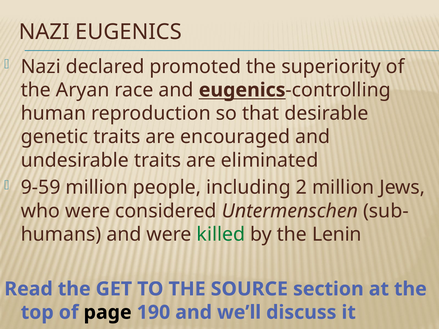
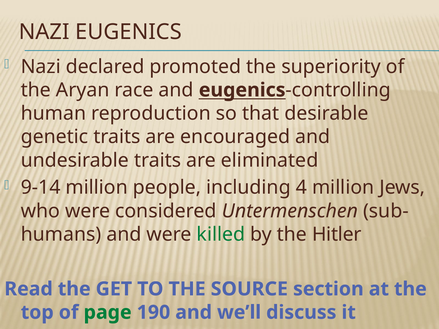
9-59: 9-59 -> 9-14
2: 2 -> 4
Lenin: Lenin -> Hitler
page colour: black -> green
